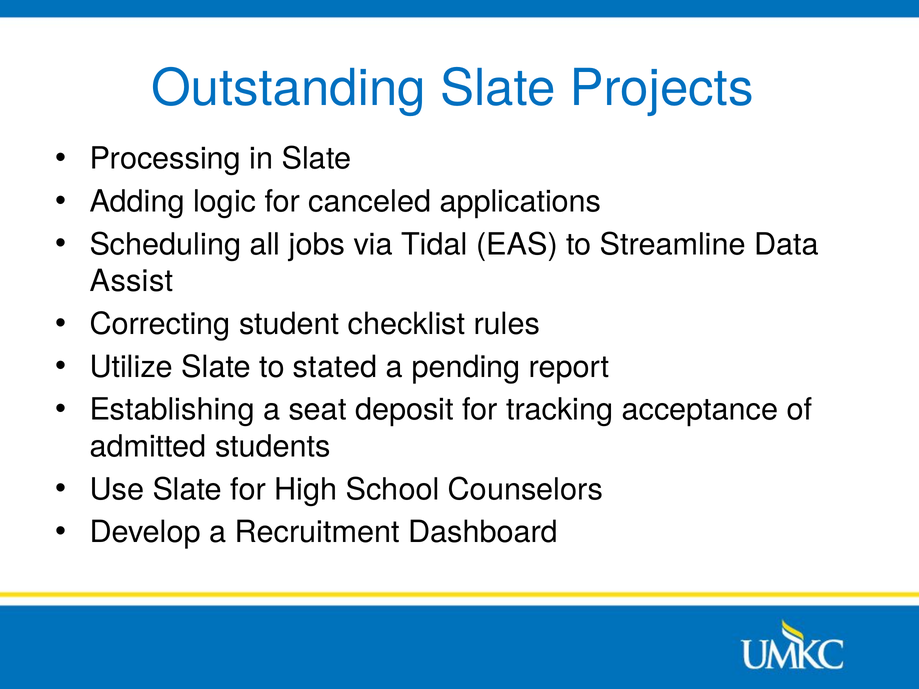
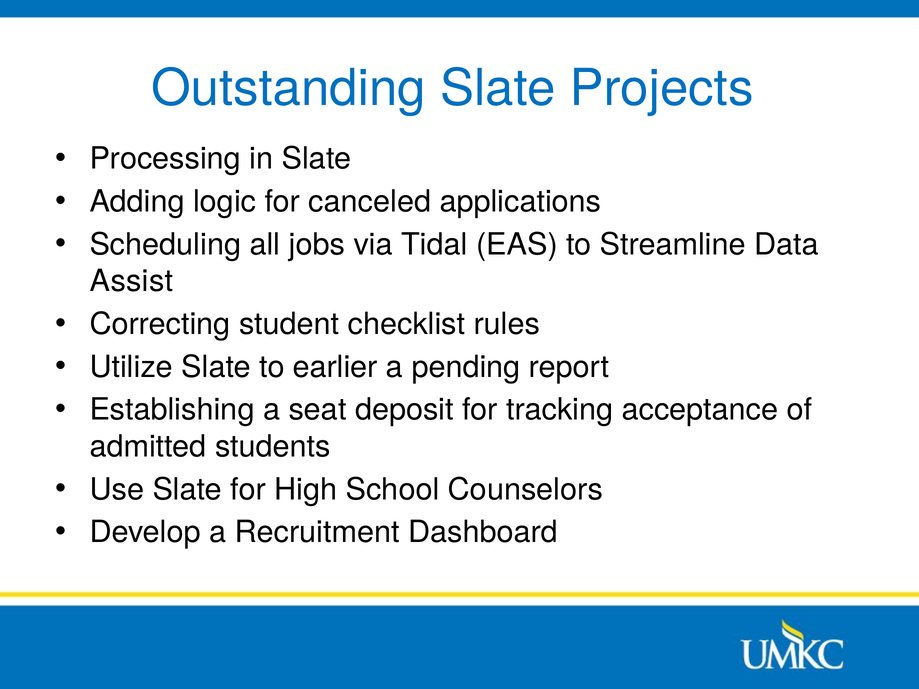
stated: stated -> earlier
